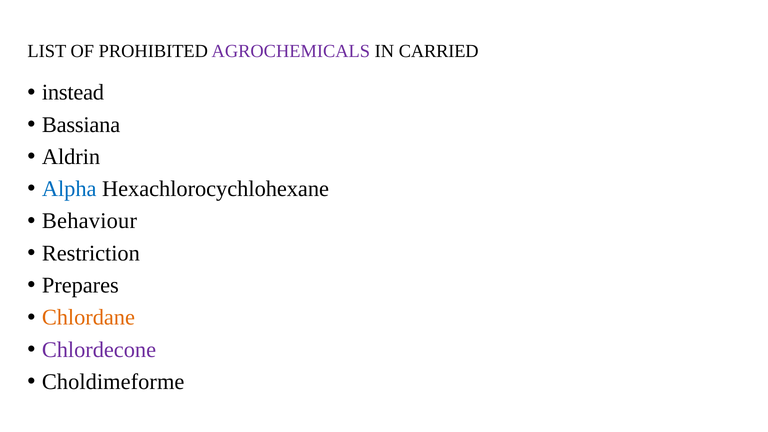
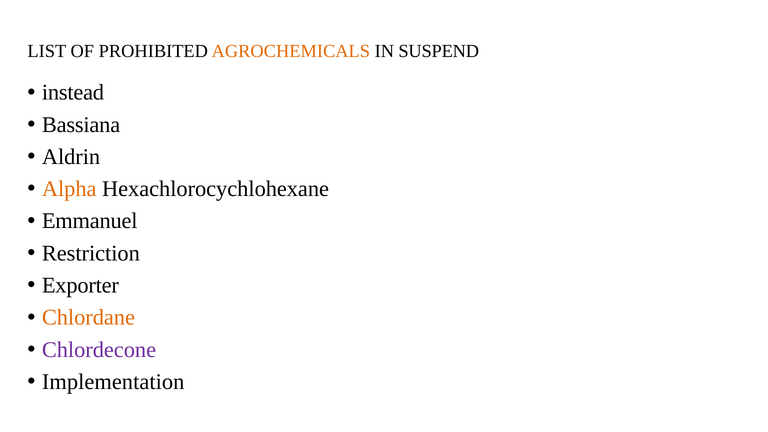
AGROCHEMICALS colour: purple -> orange
CARRIED: CARRIED -> SUSPEND
Alpha colour: blue -> orange
Behaviour: Behaviour -> Emmanuel
Prepares: Prepares -> Exporter
Choldimeforme: Choldimeforme -> Implementation
